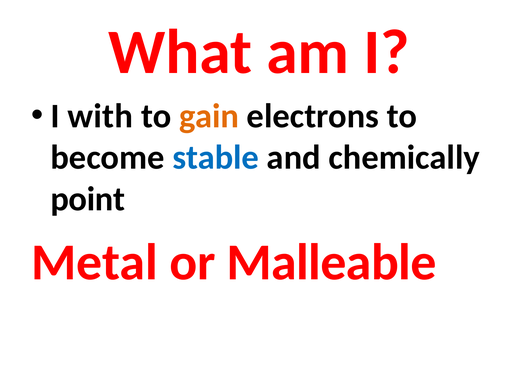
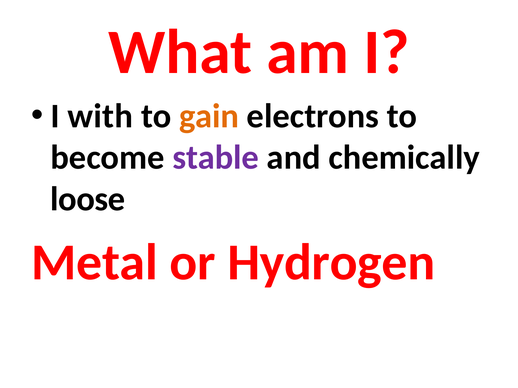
stable colour: blue -> purple
point: point -> loose
Malleable: Malleable -> Hydrogen
